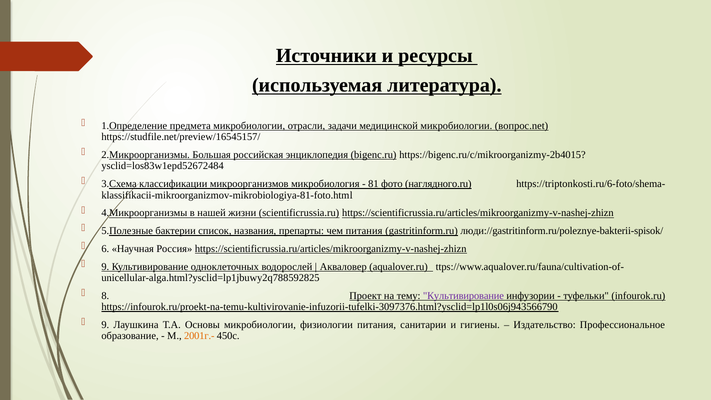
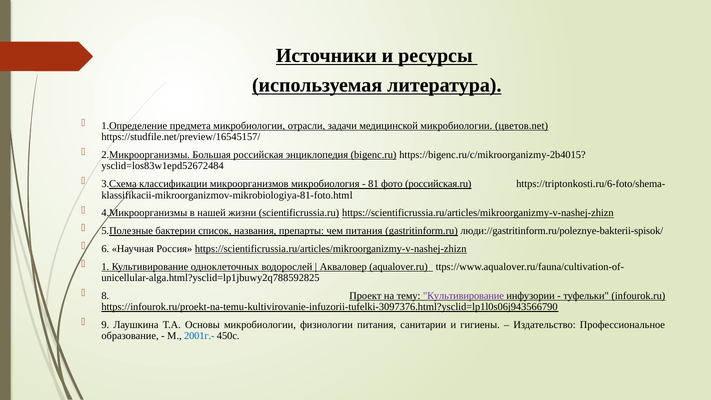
вопрос.net: вопрос.net -> цветов.net
наглядного.ru: наглядного.ru -> российская.ru
9 at (105, 267): 9 -> 1
2001г.- colour: orange -> blue
